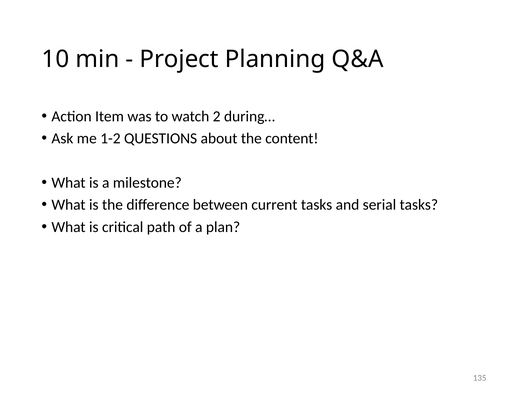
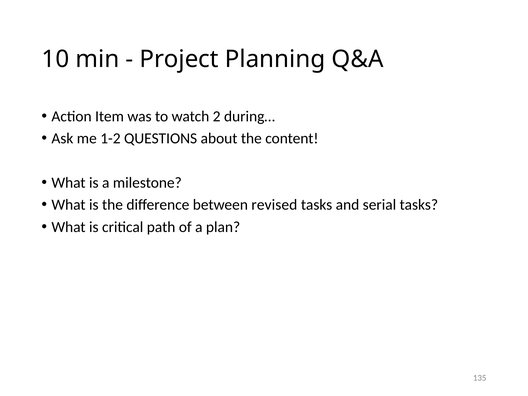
current: current -> revised
